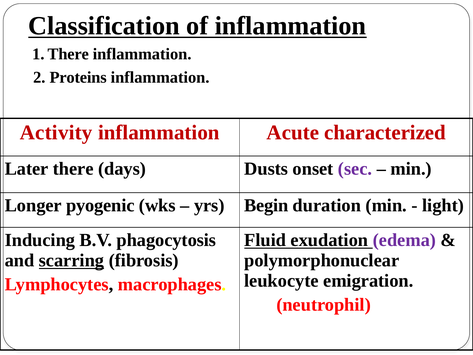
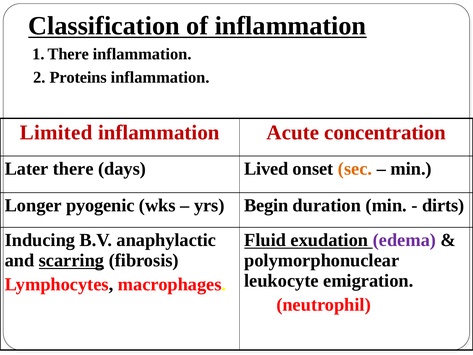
Activity: Activity -> Limited
characterized: characterized -> concentration
Dusts: Dusts -> Lived
sec colour: purple -> orange
light: light -> dirts
phagocytosis: phagocytosis -> anaphylactic
